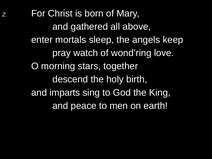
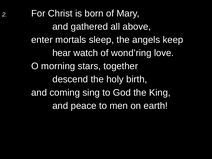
pray: pray -> hear
imparts: imparts -> coming
